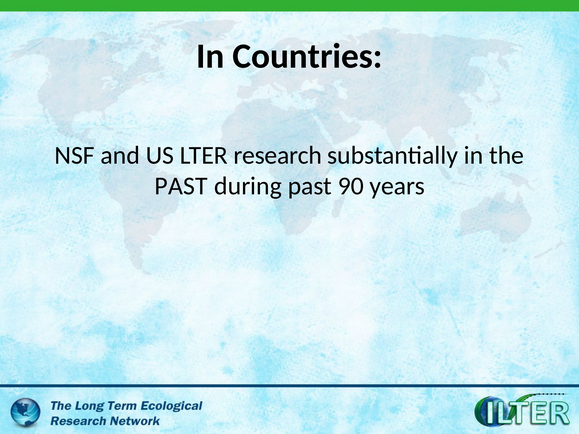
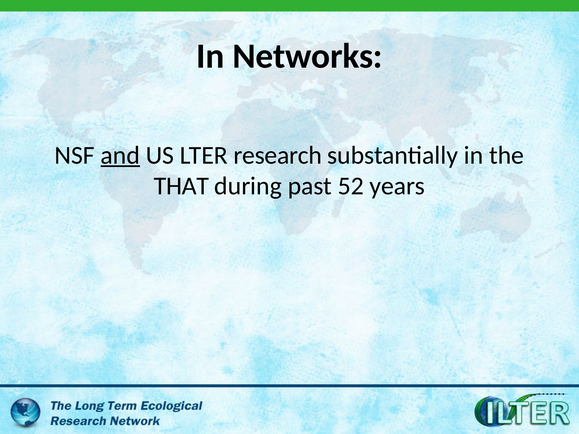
Countries: Countries -> Networks
and underline: none -> present
PAST at (181, 186): PAST -> THAT
90: 90 -> 52
